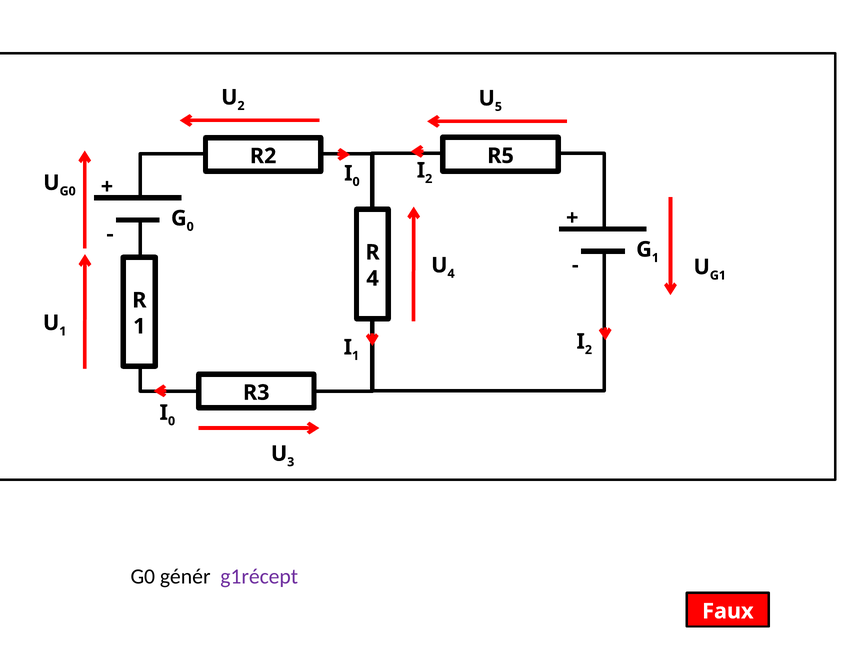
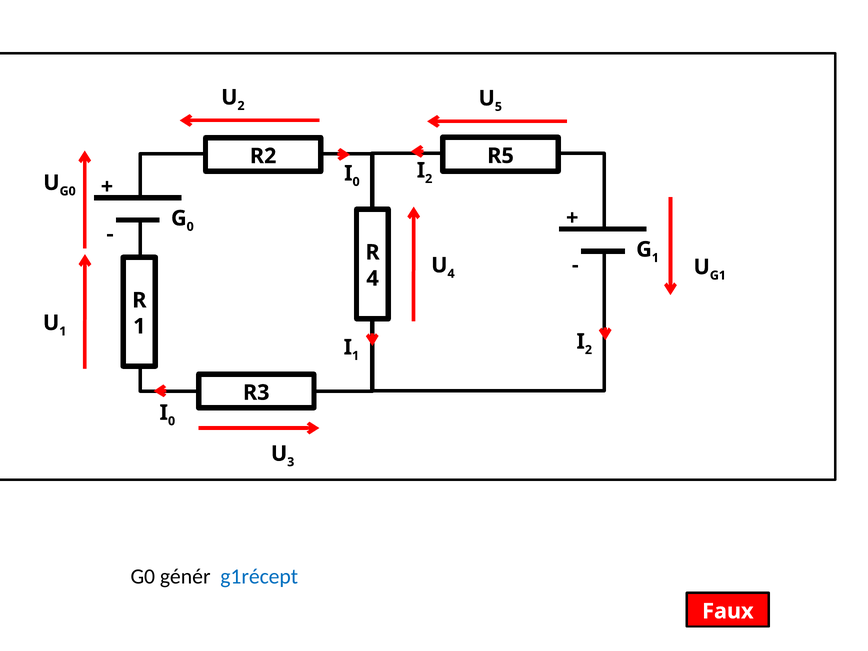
g1récept colour: purple -> blue
